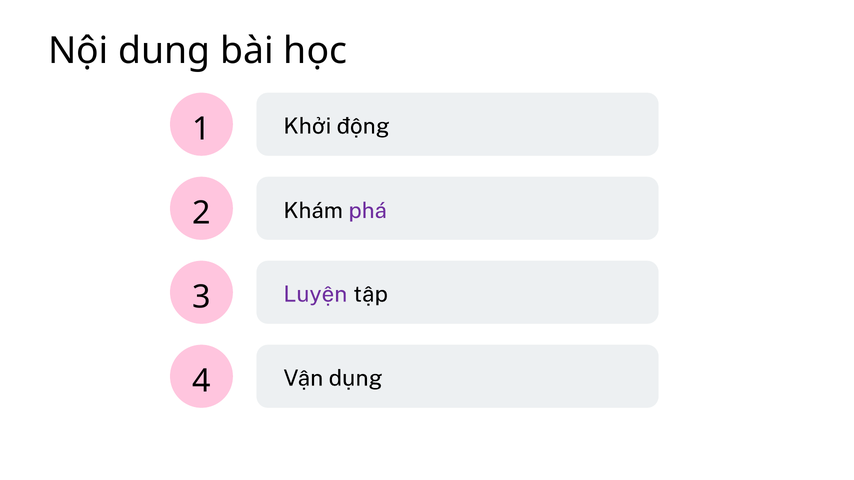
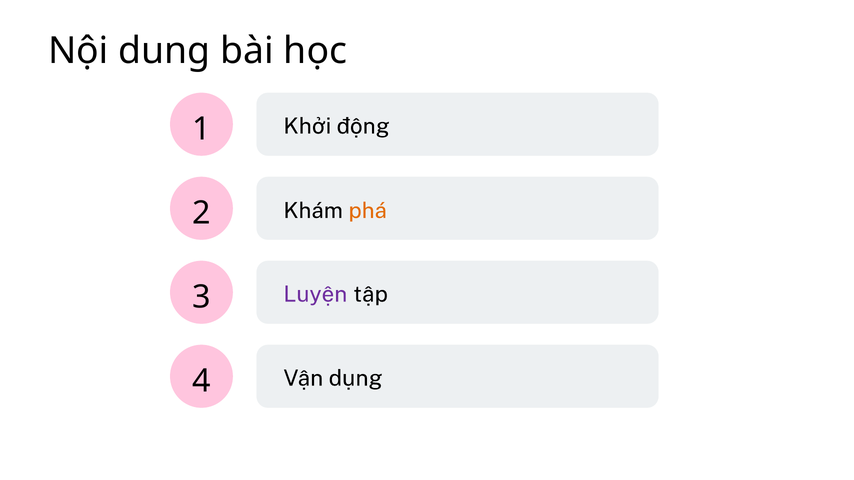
phá colour: purple -> orange
